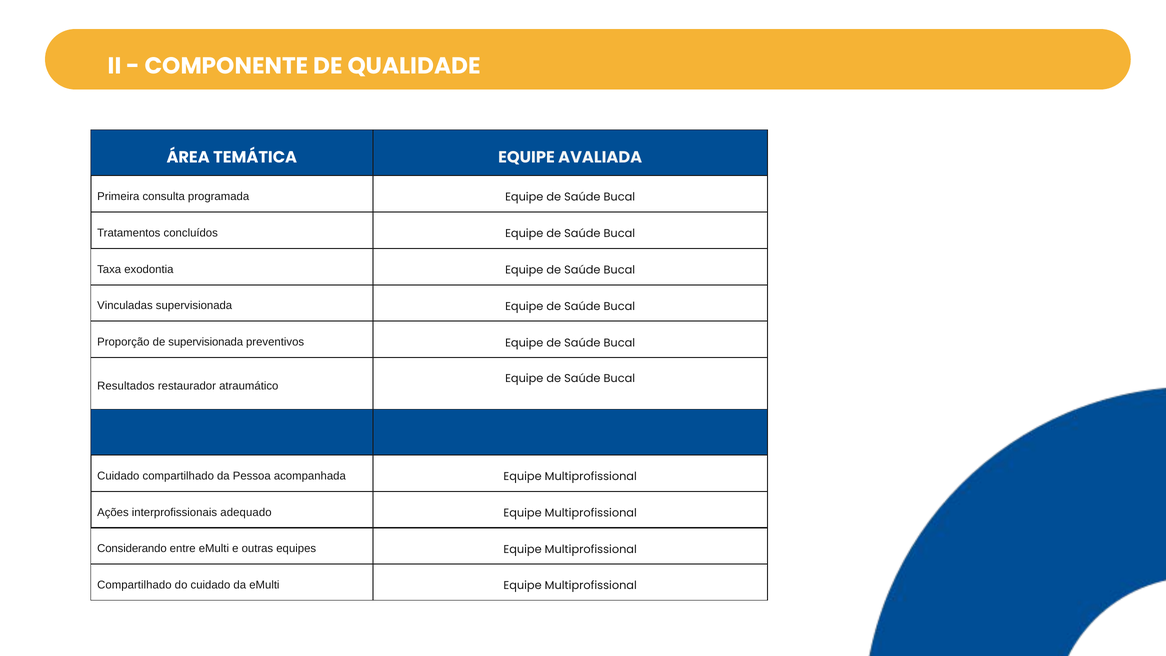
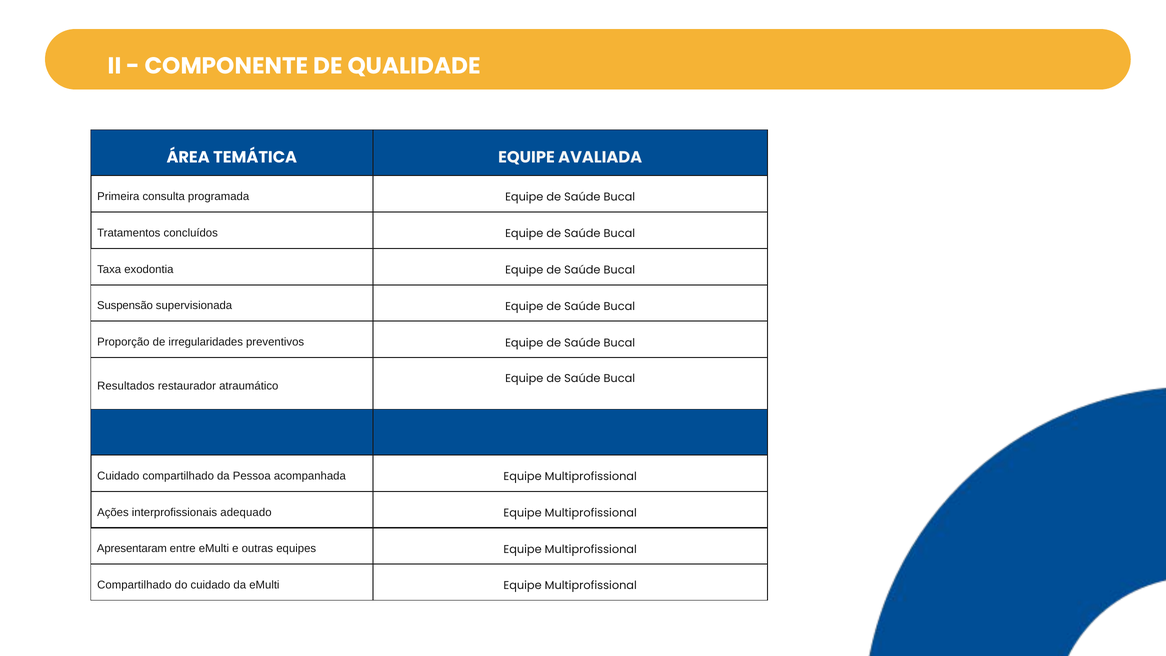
Vinculadas: Vinculadas -> Suspensão
de supervisionada: supervisionada -> irregularidades
Considerando: Considerando -> Apresentaram
